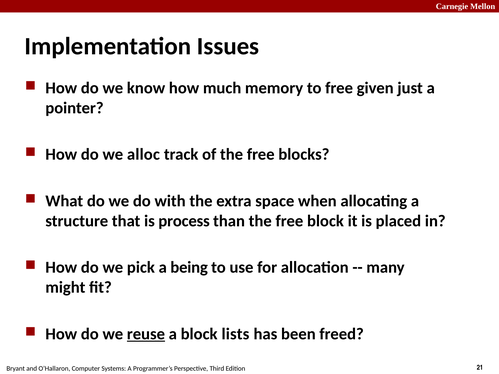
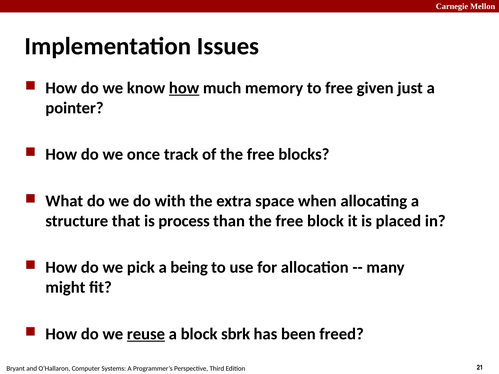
how at (184, 88) underline: none -> present
alloc: alloc -> once
lists: lists -> sbrk
